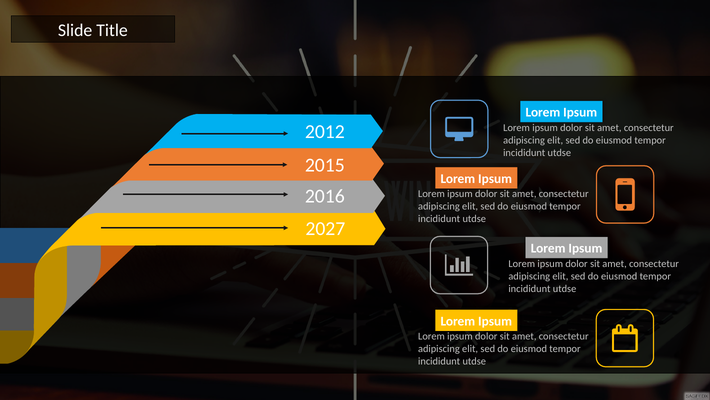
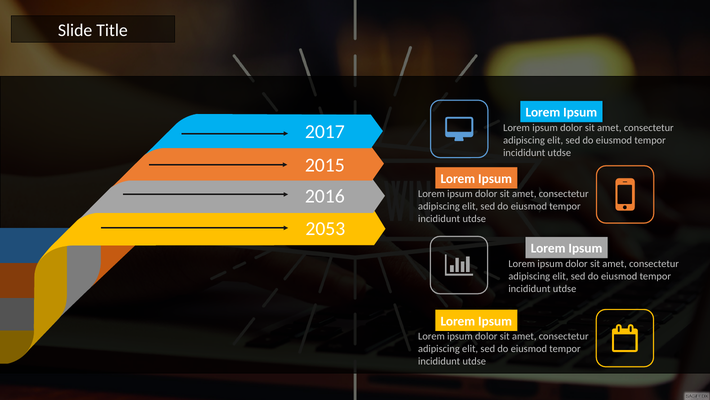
2012: 2012 -> 2017
2027: 2027 -> 2053
